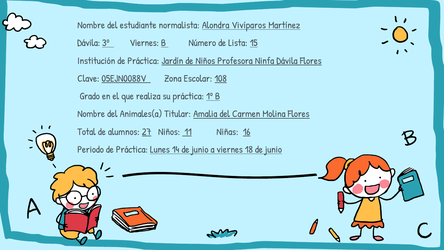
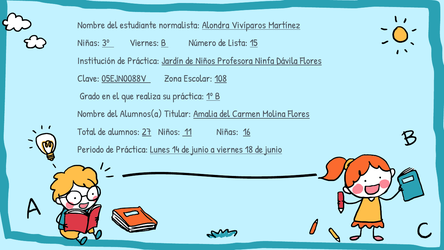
Dávila at (89, 43): Dávila -> Niñas
Animales(a: Animales(a -> Alumnos(a
